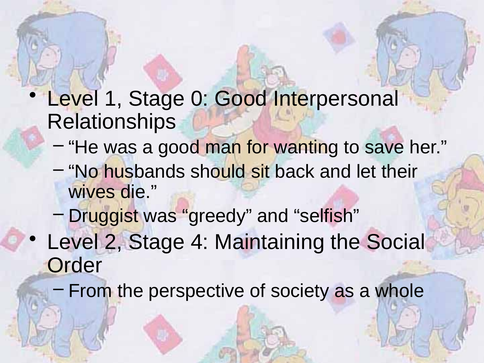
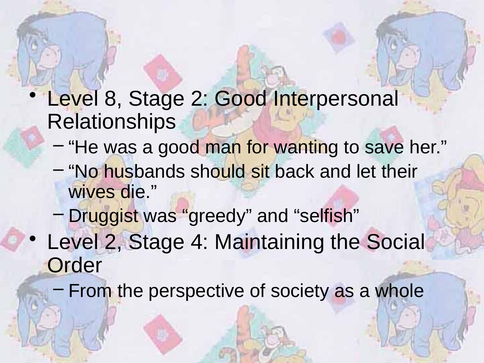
1: 1 -> 8
Stage 0: 0 -> 2
